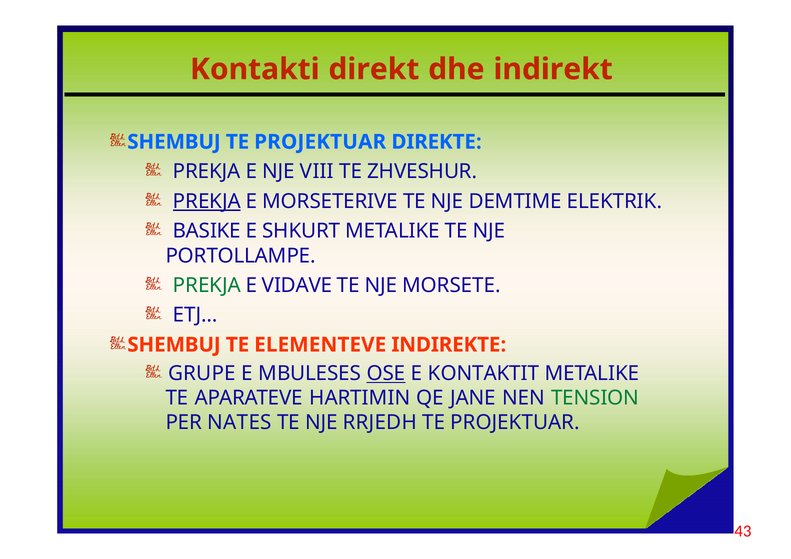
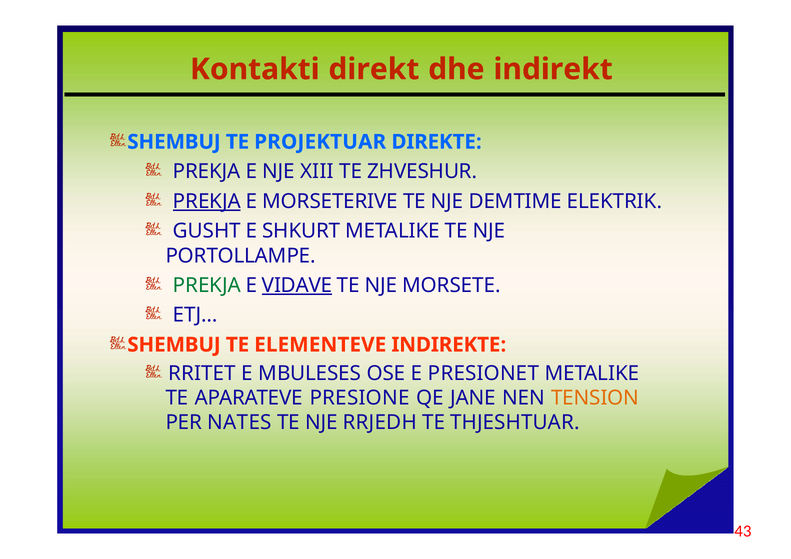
VIII: VIII -> XIII
BASIKE: BASIKE -> GUSHT
VIDAVE underline: none -> present
GRUPE: GRUPE -> RRITET
OSE underline: present -> none
KONTAKTIT: KONTAKTIT -> PRESIONET
HARTIMIN: HARTIMIN -> PRESIONE
TENSION colour: green -> orange
PROJEKTUAR at (515, 423): PROJEKTUAR -> THJESHTUAR
